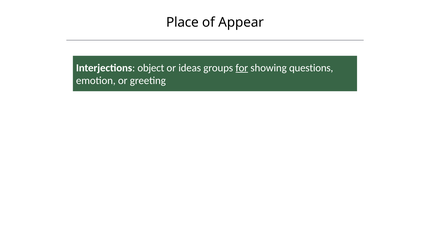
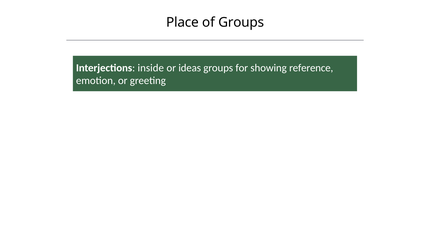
of Appear: Appear -> Groups
object: object -> inside
for underline: present -> none
questions: questions -> reference
